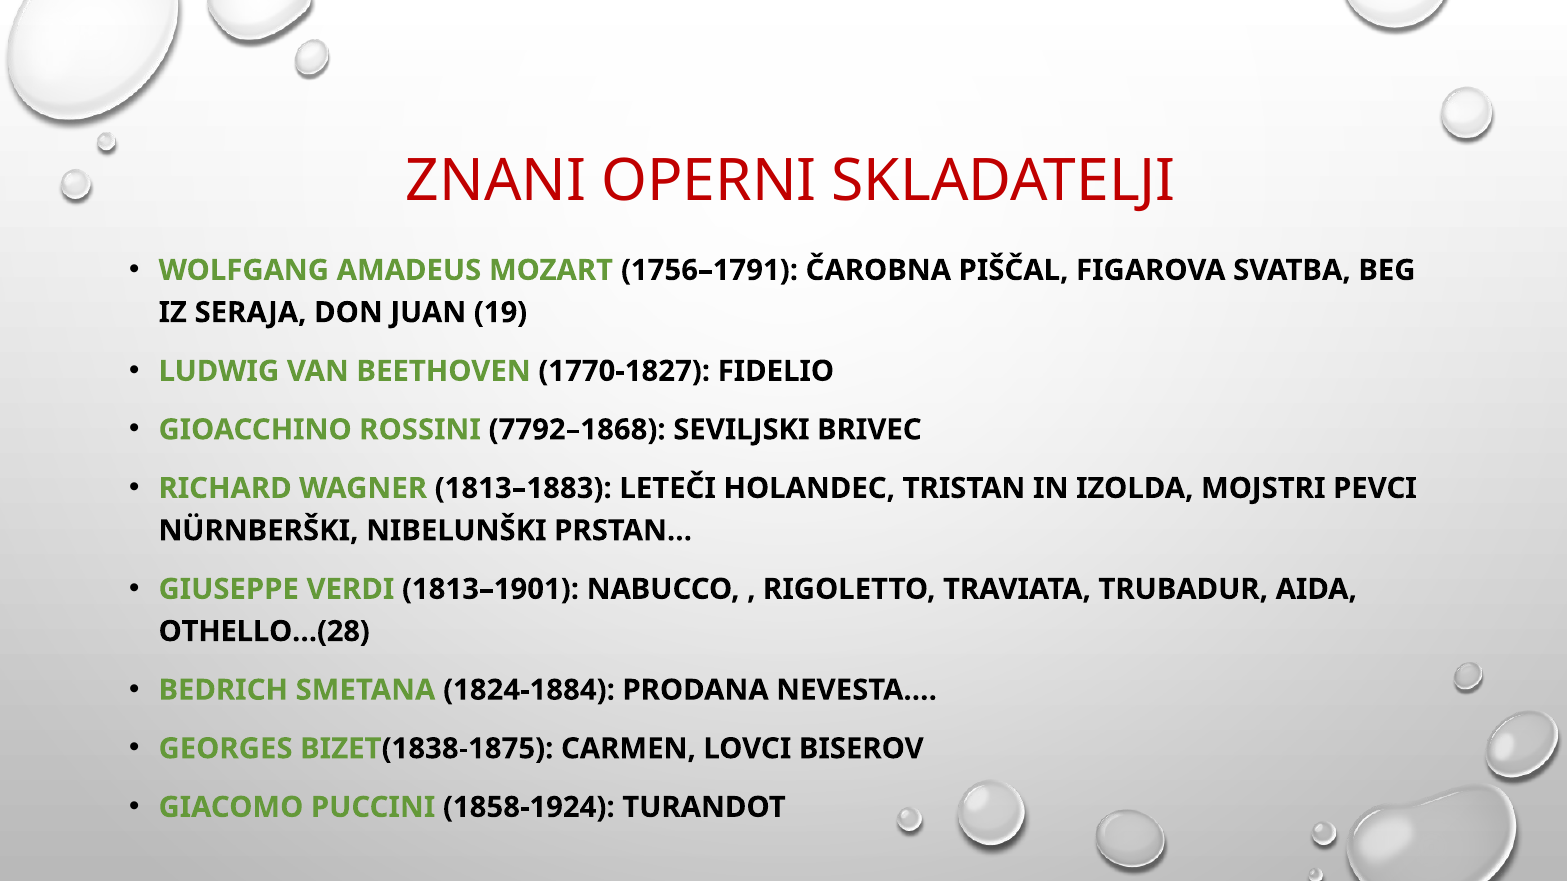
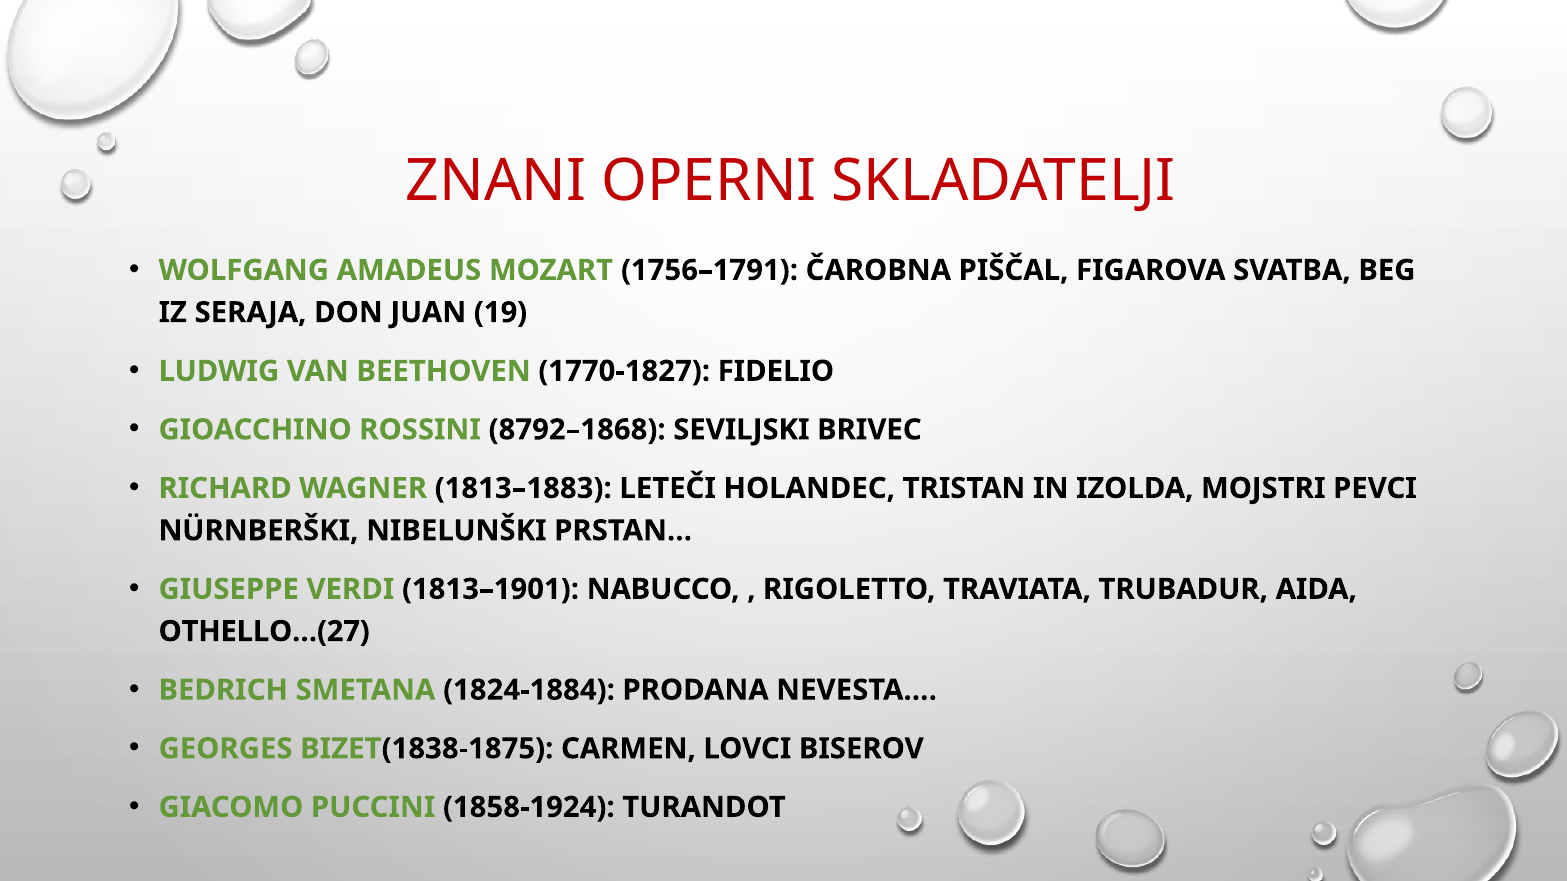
7792–1868: 7792–1868 -> 8792–1868
OTHELLO…(28: OTHELLO…(28 -> OTHELLO…(27
